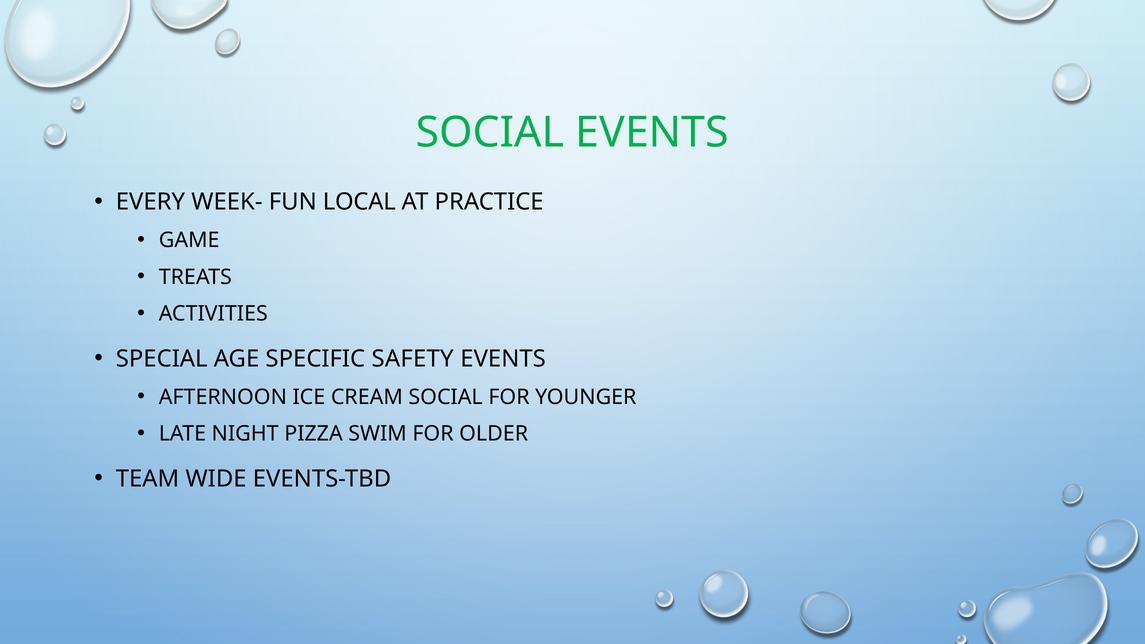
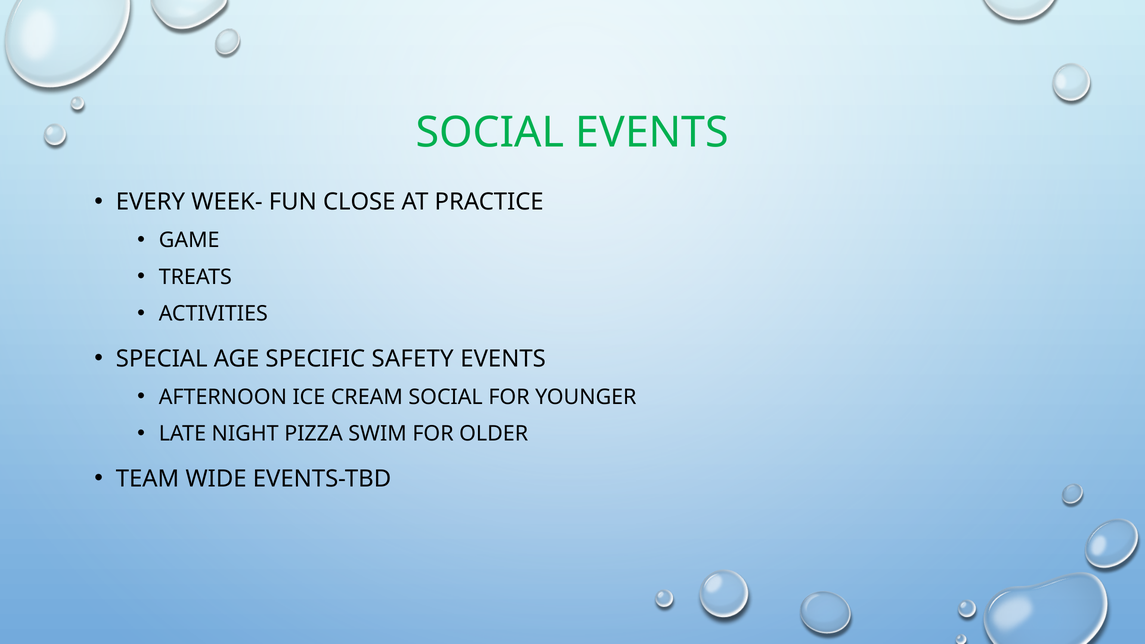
LOCAL: LOCAL -> CLOSE
